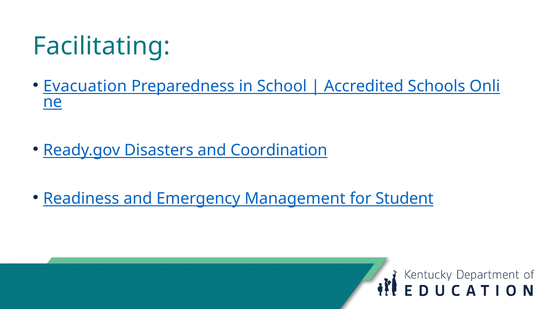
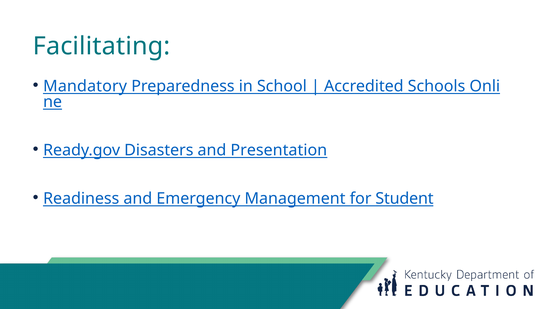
Evacuation: Evacuation -> Mandatory
Coordination: Coordination -> Presentation
